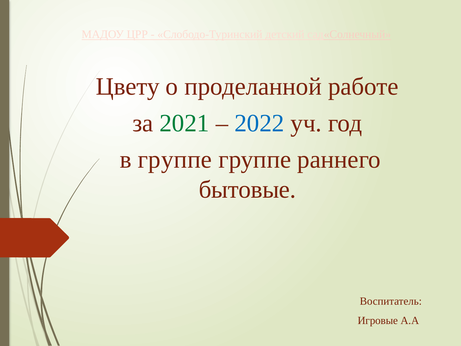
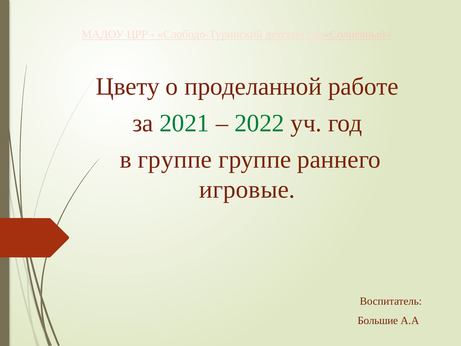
2022 colour: blue -> green
бытовые: бытовые -> игровые
Игровые: Игровые -> Большие
